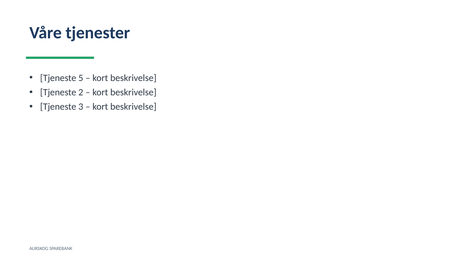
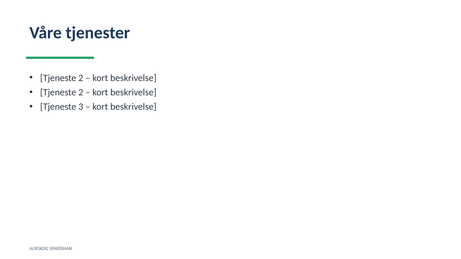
5 at (81, 78): 5 -> 2
